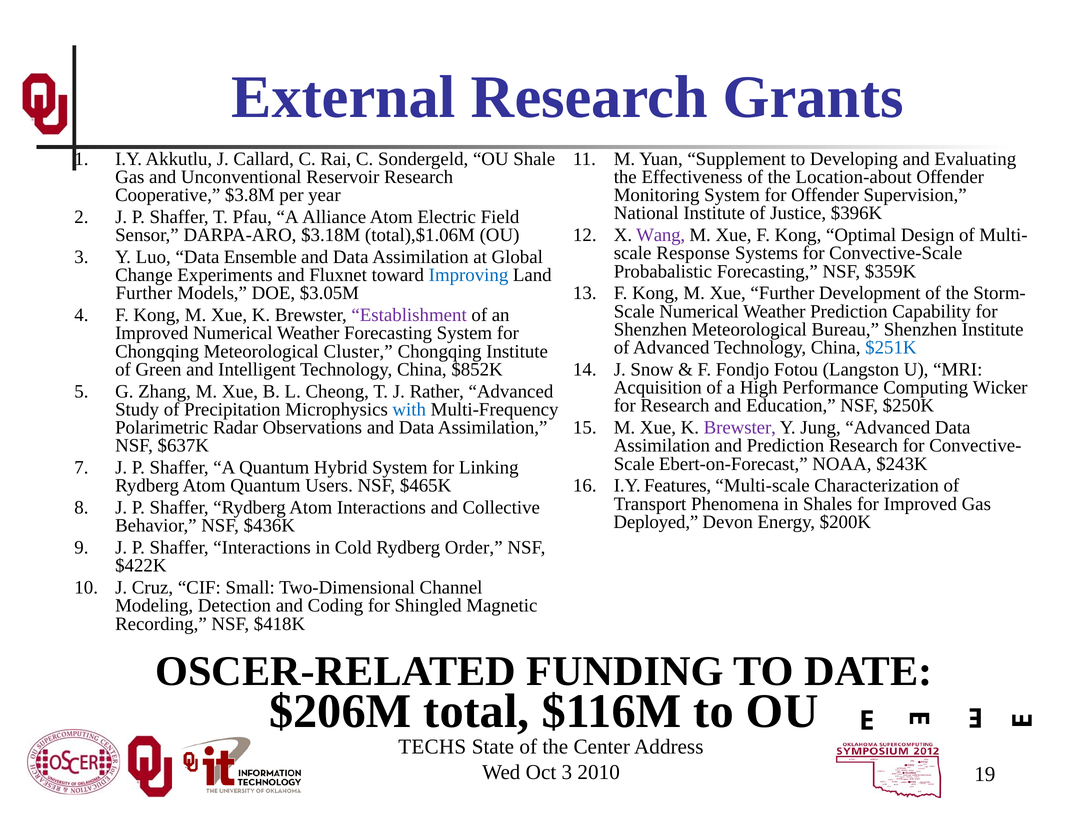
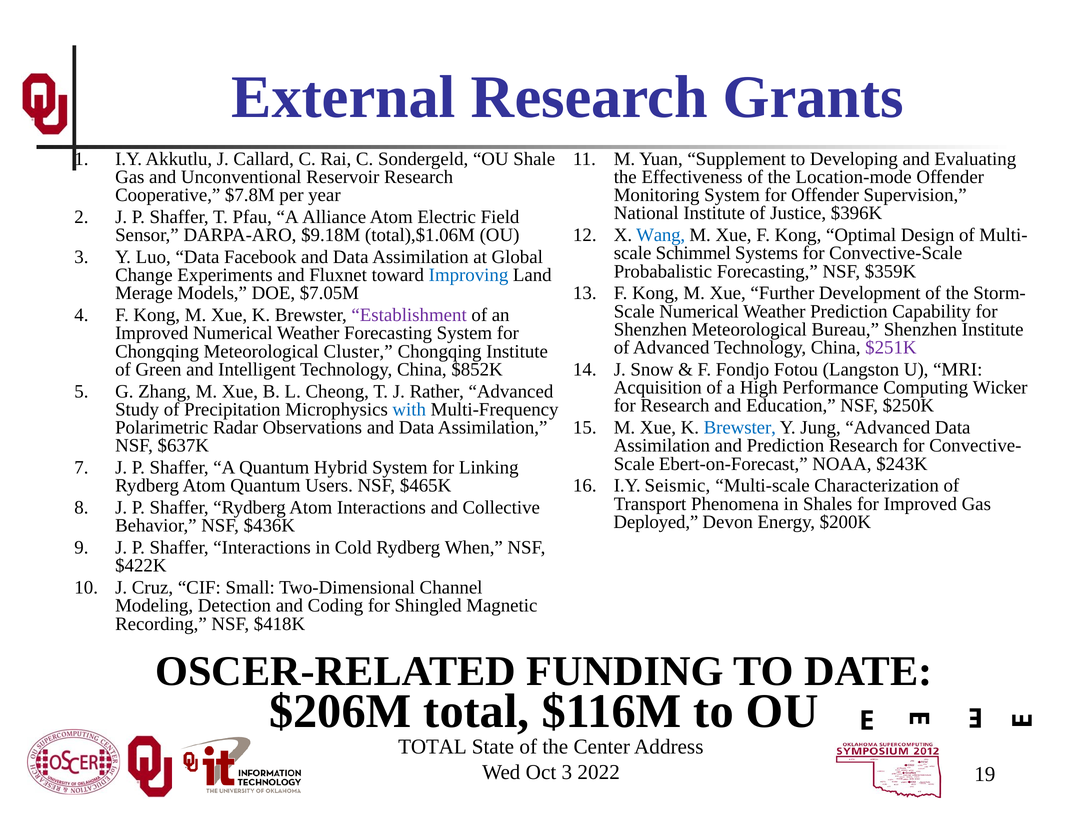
Location-about: Location-about -> Location-mode
$3.8M: $3.8M -> $7.8M
$3.18M: $3.18M -> $9.18M
Wang colour: purple -> blue
Response: Response -> Schimmel
Ensemble: Ensemble -> Facebook
Further at (144, 293): Further -> Merage
$3.05M: $3.05M -> $7.05M
$251K colour: blue -> purple
Brewster at (740, 428) colour: purple -> blue
Features: Features -> Seismic
Order: Order -> When
TECHS at (432, 747): TECHS -> TOTAL
2010: 2010 -> 2022
